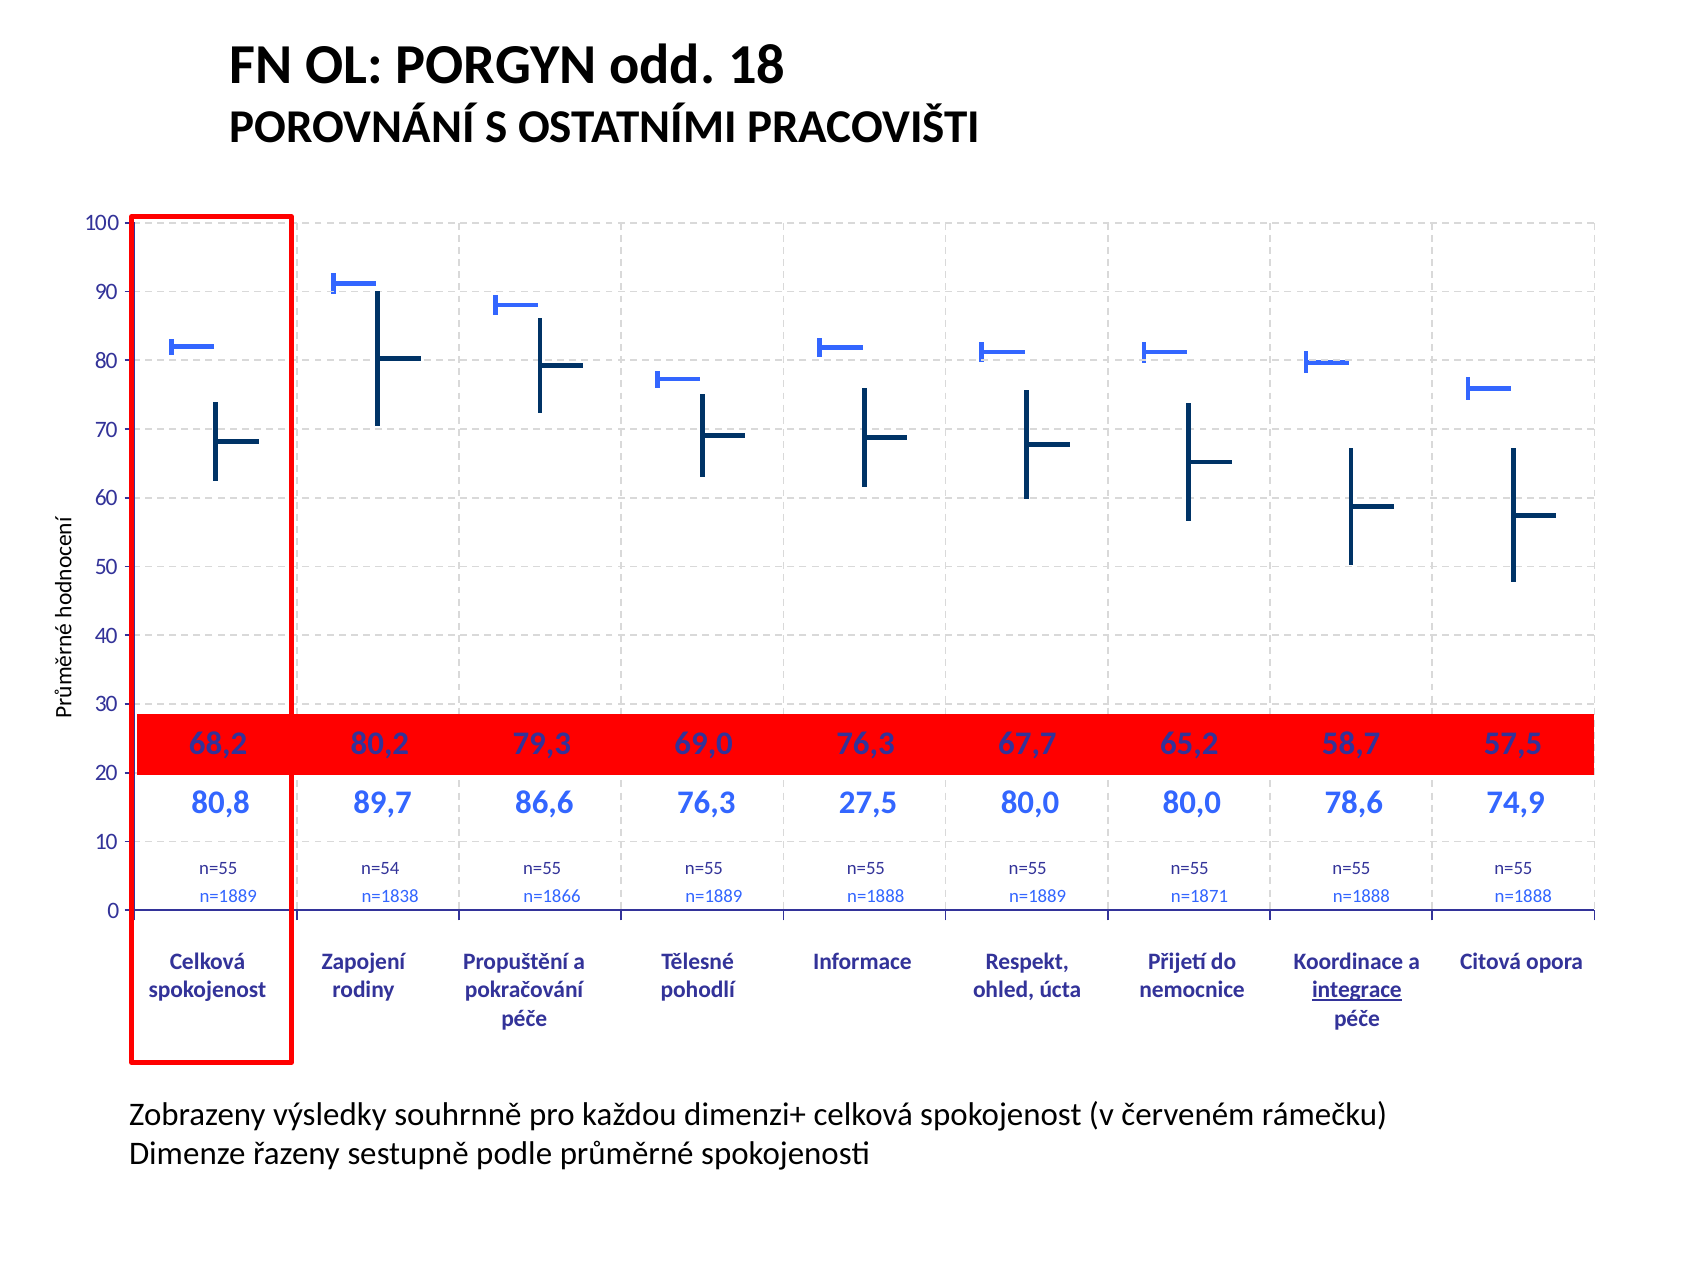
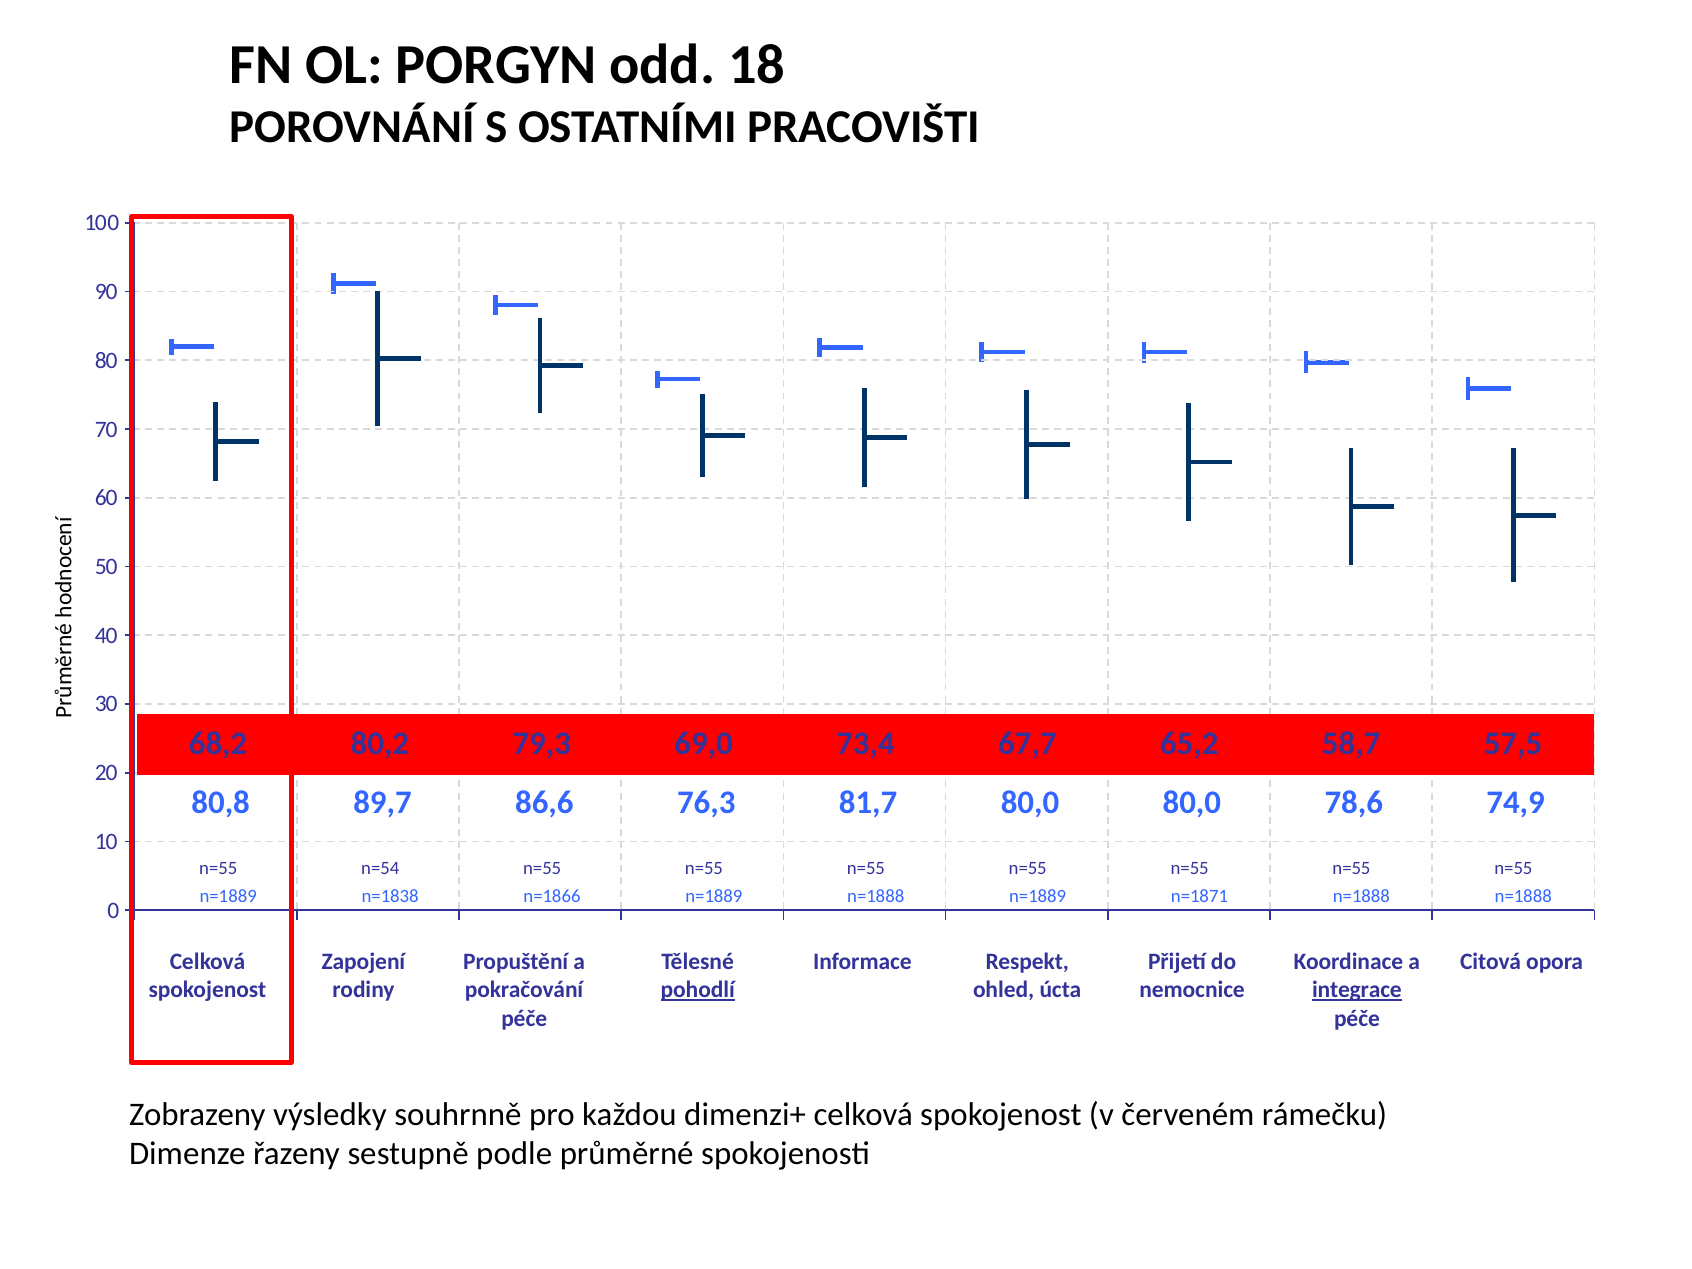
69,0 76,3: 76,3 -> 73,4
27,5: 27,5 -> 81,7
pohodlí underline: none -> present
